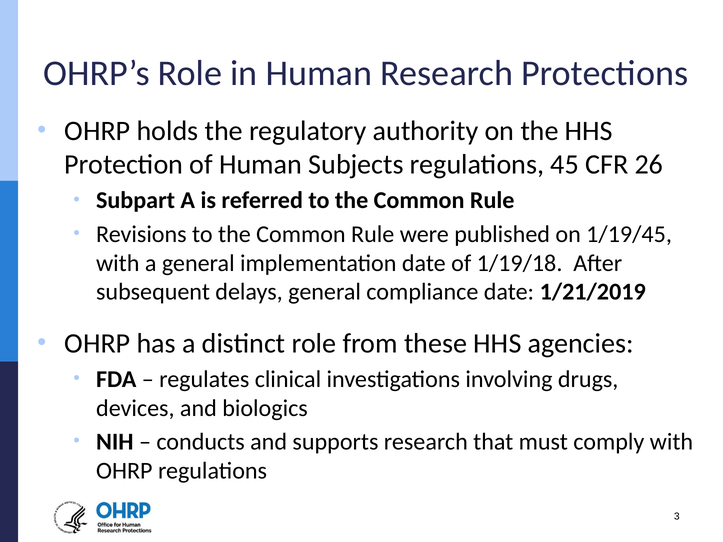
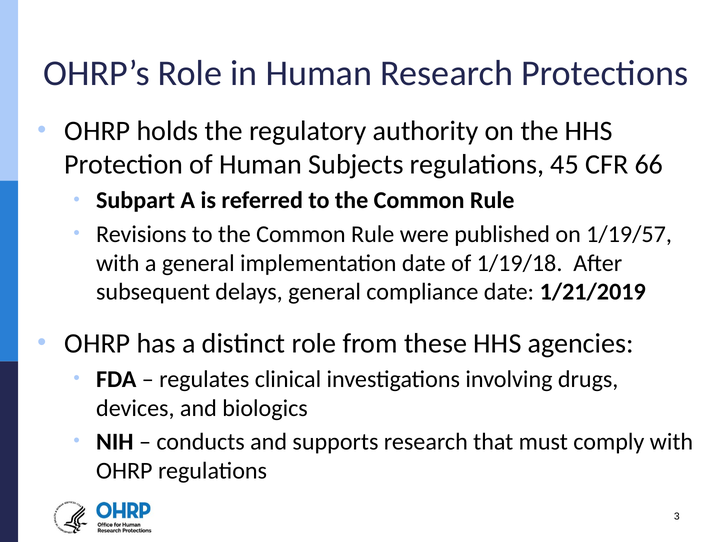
26: 26 -> 66
1/19/45: 1/19/45 -> 1/19/57
